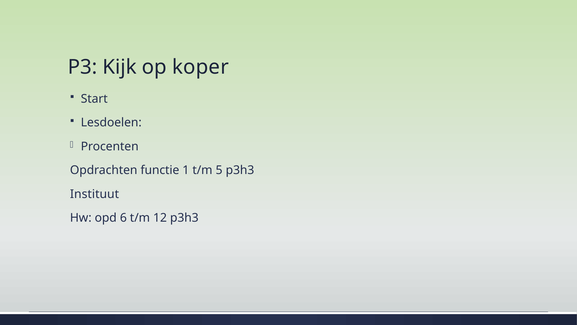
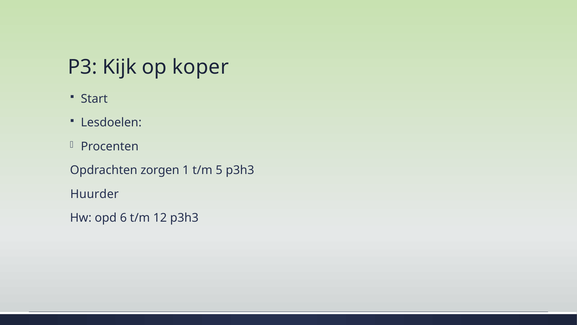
functie: functie -> zorgen
Instituut: Instituut -> Huurder
